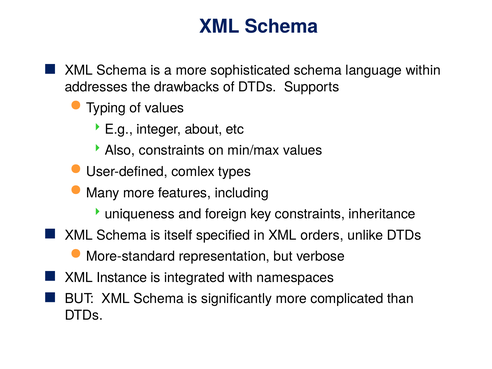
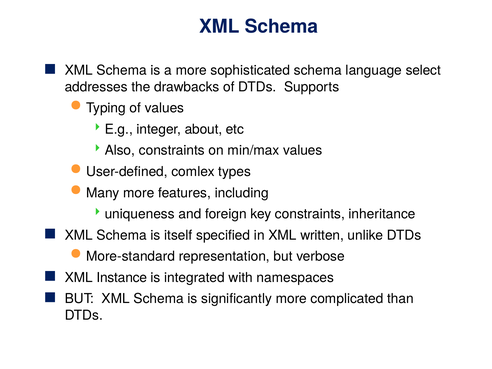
within: within -> select
orders: orders -> written
